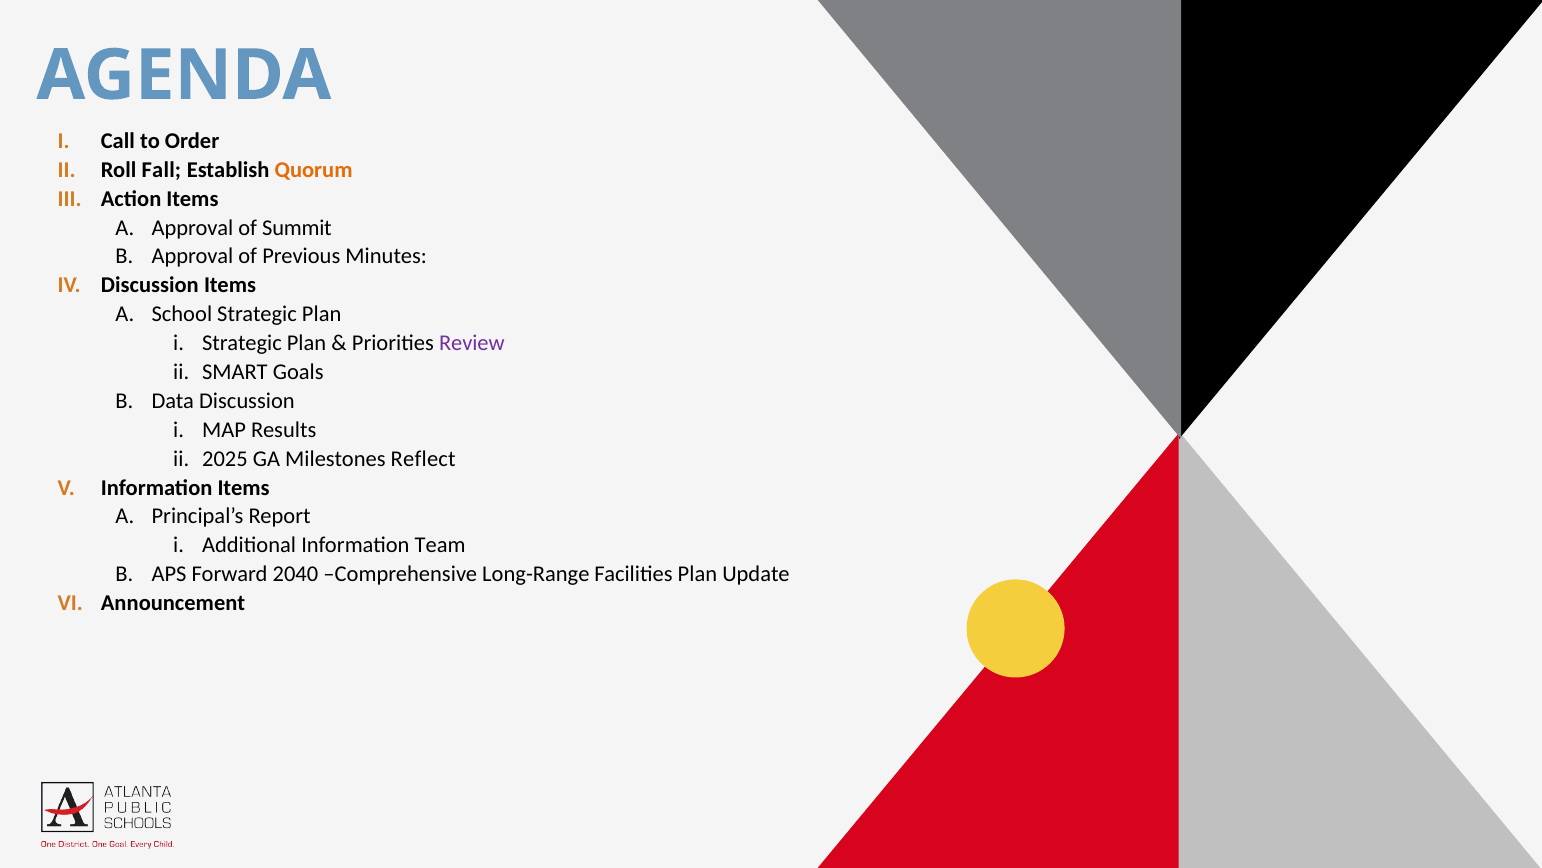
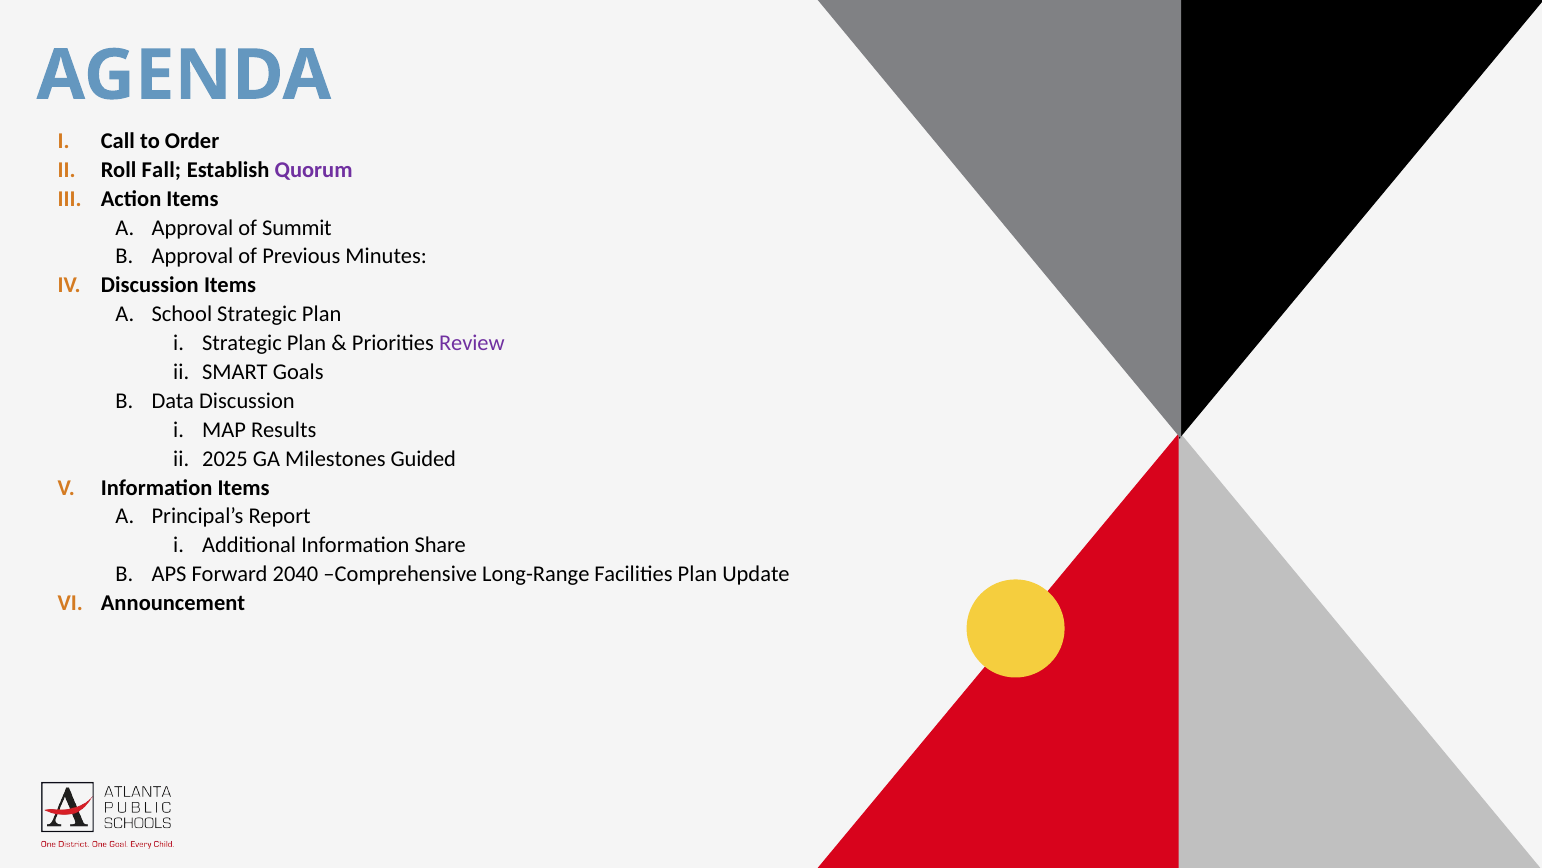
Quorum colour: orange -> purple
Reflect: Reflect -> Guided
Team: Team -> Share
